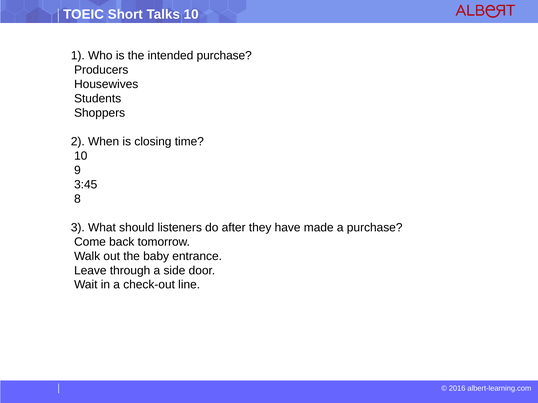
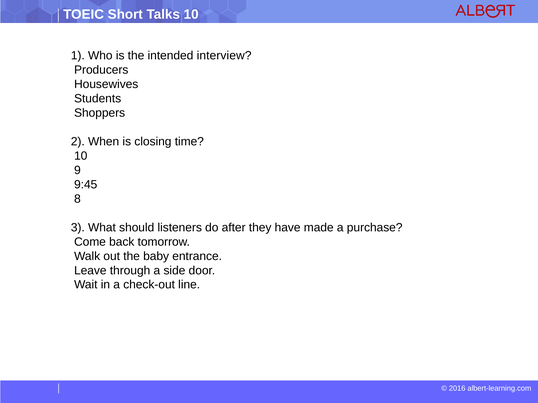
intended purchase: purchase -> interview
3:45: 3:45 -> 9:45
